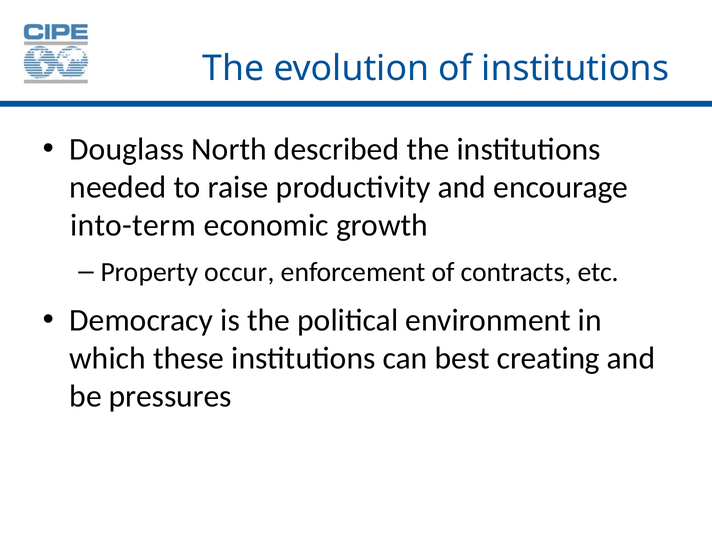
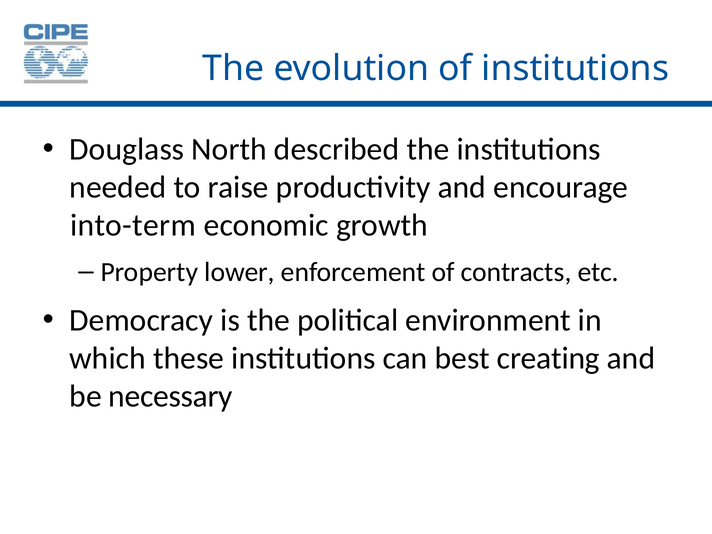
occur: occur -> lower
pressures: pressures -> necessary
